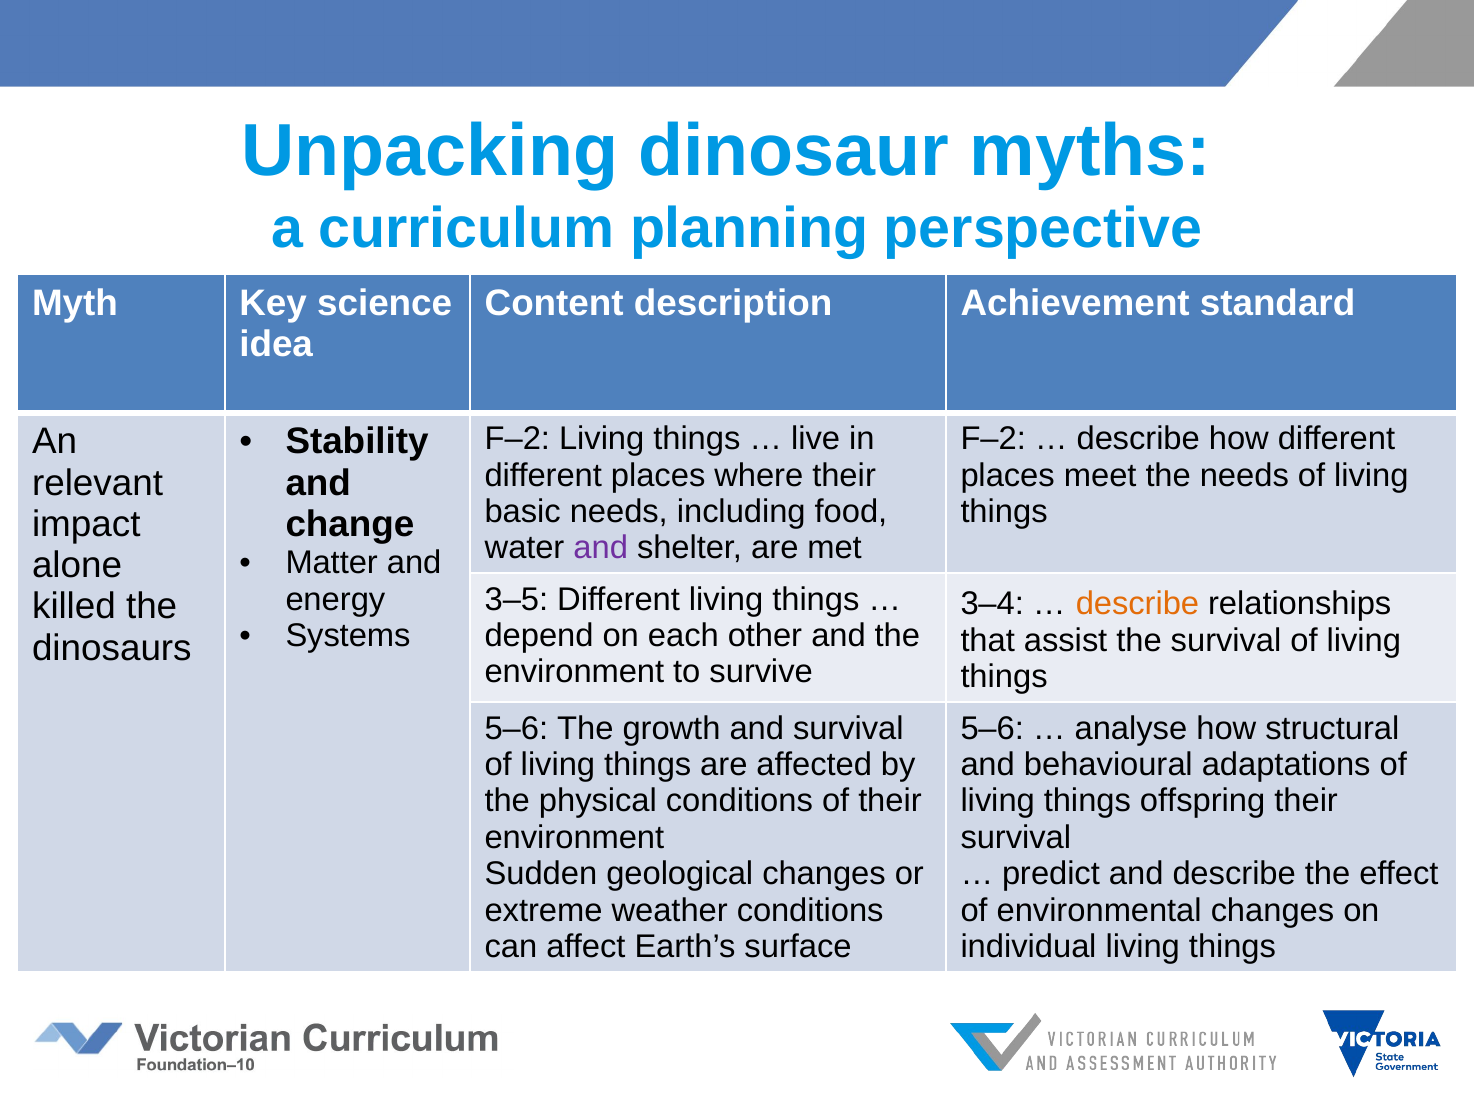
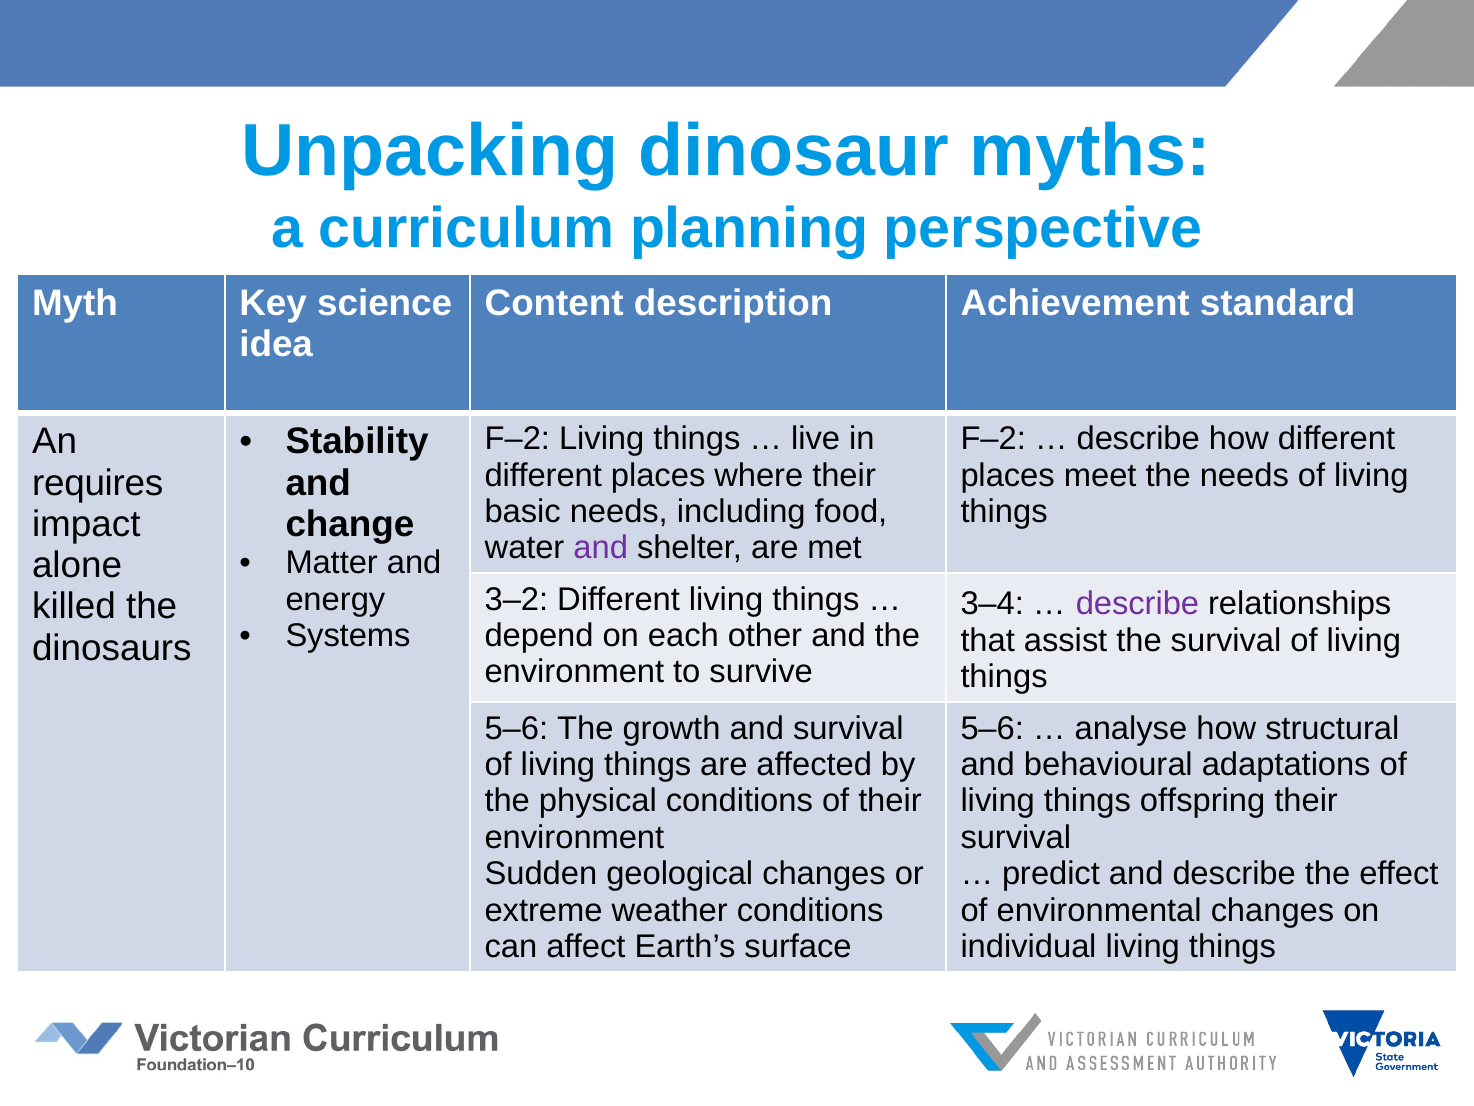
relevant: relevant -> requires
3–5: 3–5 -> 3–2
describe at (1137, 603) colour: orange -> purple
